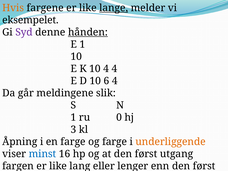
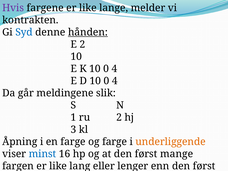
Hvis colour: orange -> purple
lange underline: present -> none
eksempelet: eksempelet -> kontrakten
Syd colour: purple -> blue
E 1: 1 -> 2
K 10 4: 4 -> 0
D 10 6: 6 -> 0
ru 0: 0 -> 2
utgang: utgang -> mange
